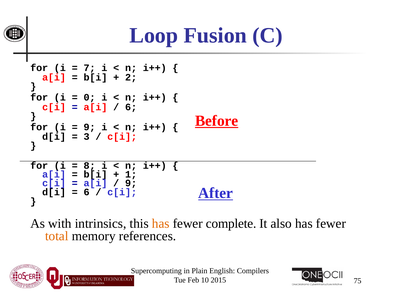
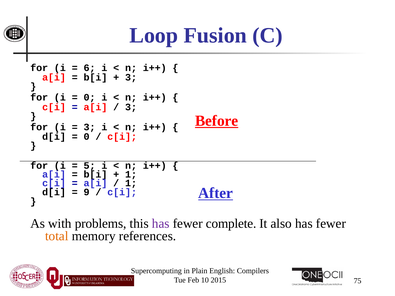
7: 7 -> 6
2 at (131, 77): 2 -> 3
6 at (131, 107): 6 -> 3
9 at (90, 127): 9 -> 3
3 at (87, 137): 3 -> 0
8: 8 -> 5
9 at (131, 183): 9 -> 1
6 at (87, 192): 6 -> 9
intrinsics: intrinsics -> problems
has at (161, 224) colour: orange -> purple
